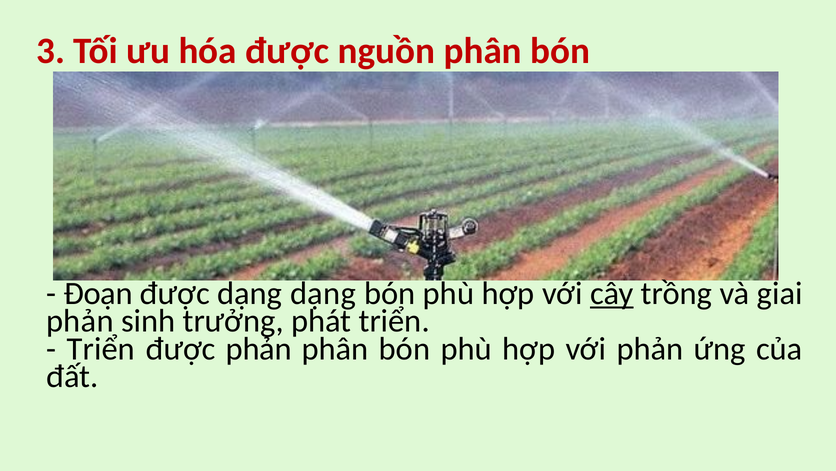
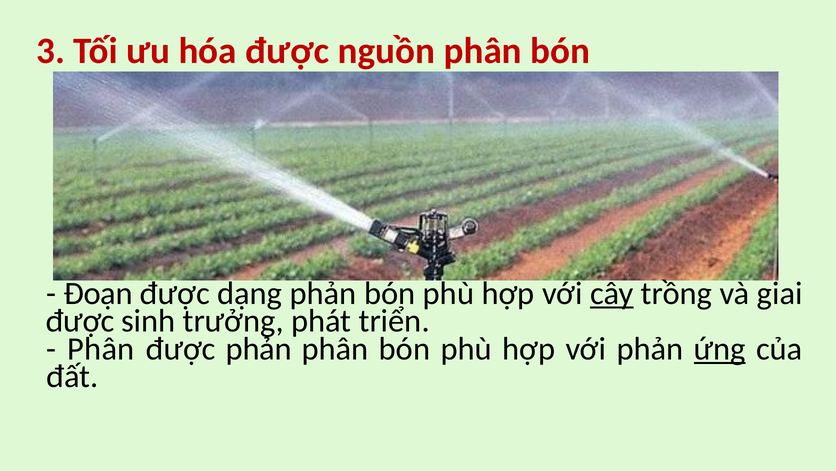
dạng dạng: dạng -> phản
phản at (80, 321): phản -> được
Triển at (101, 348): Triển -> Phân
ứng underline: none -> present
